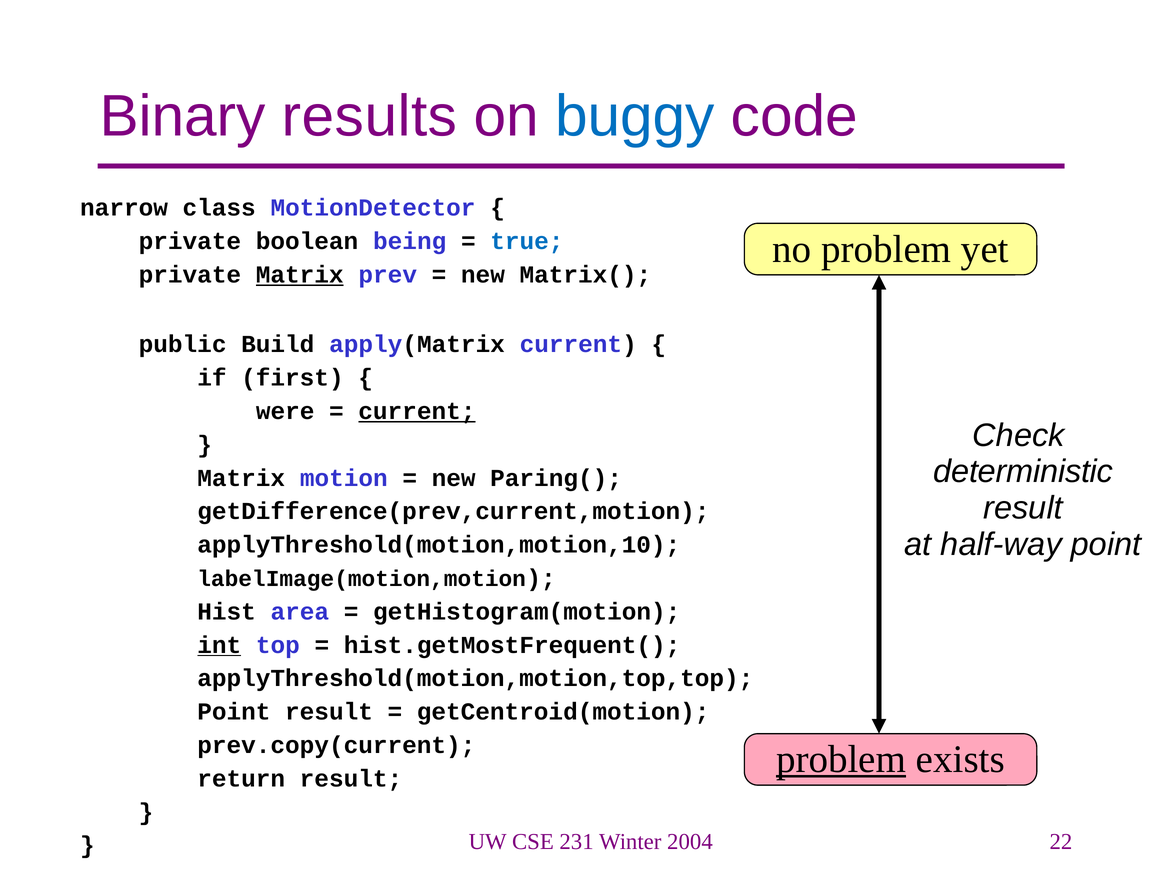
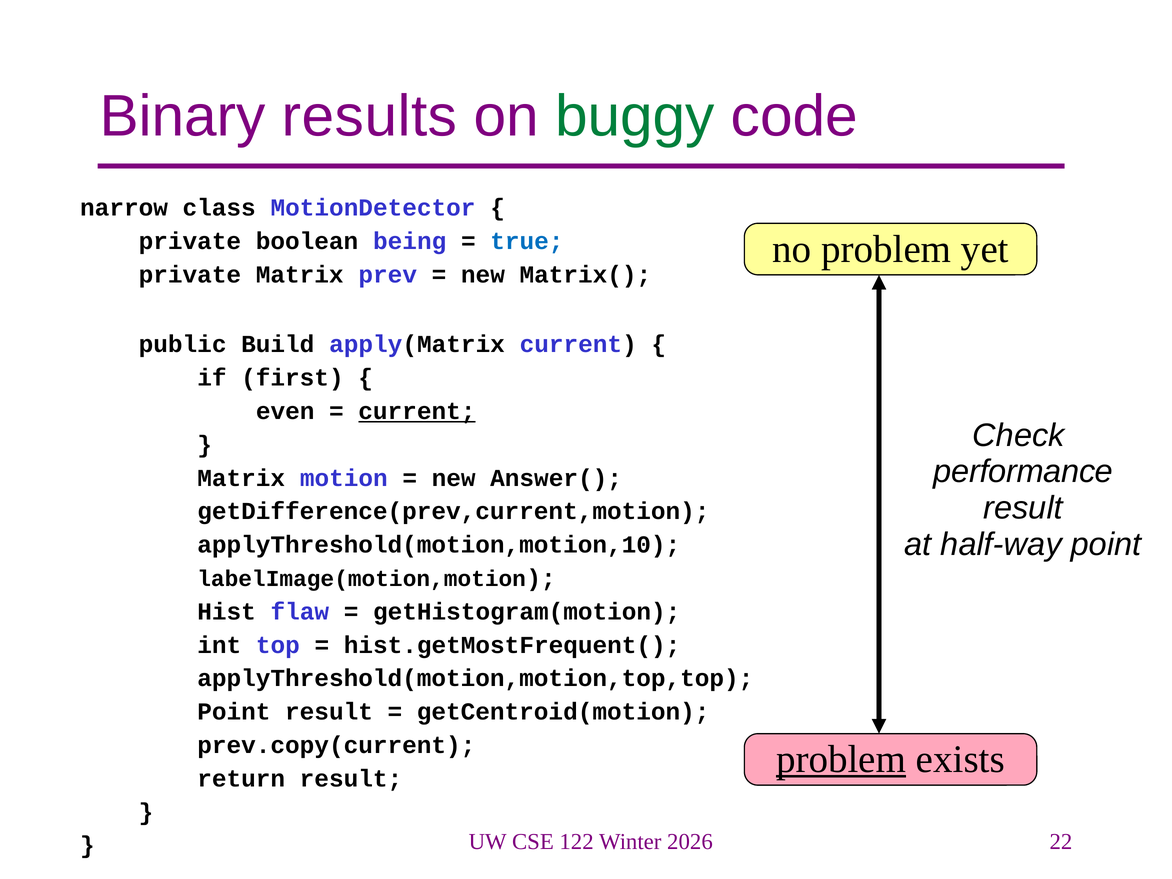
buggy colour: blue -> green
Matrix at (300, 275) underline: present -> none
were: were -> even
deterministic: deterministic -> performance
Paring(: Paring( -> Answer(
area: area -> flaw
int underline: present -> none
231: 231 -> 122
2004: 2004 -> 2026
